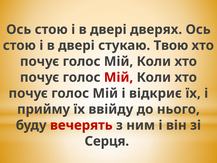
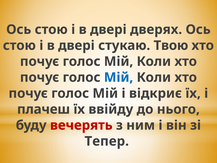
Мій at (119, 77) colour: red -> blue
прийму: прийму -> плачеш
Серця: Серця -> Тепер
